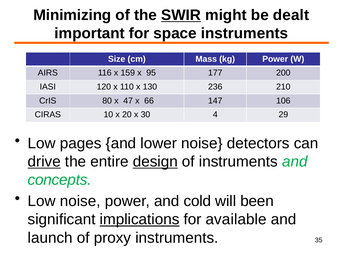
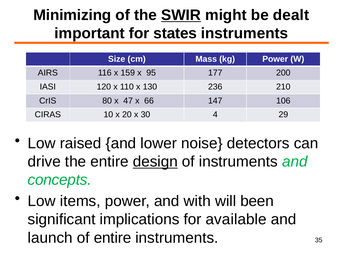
space: space -> states
pages: pages -> raised
drive underline: present -> none
Low noise: noise -> items
cold: cold -> with
implications underline: present -> none
of proxy: proxy -> entire
